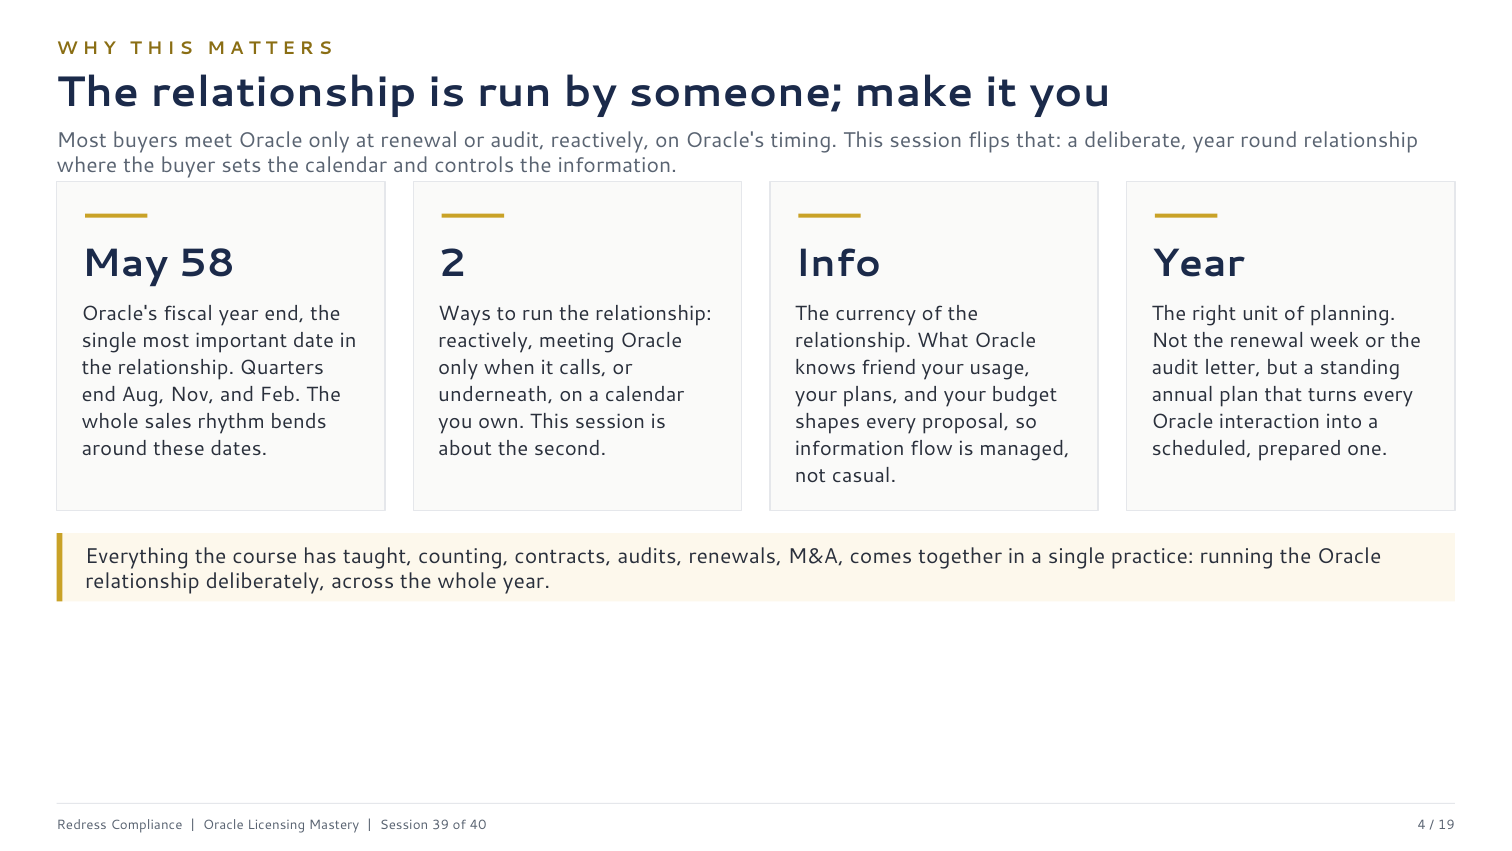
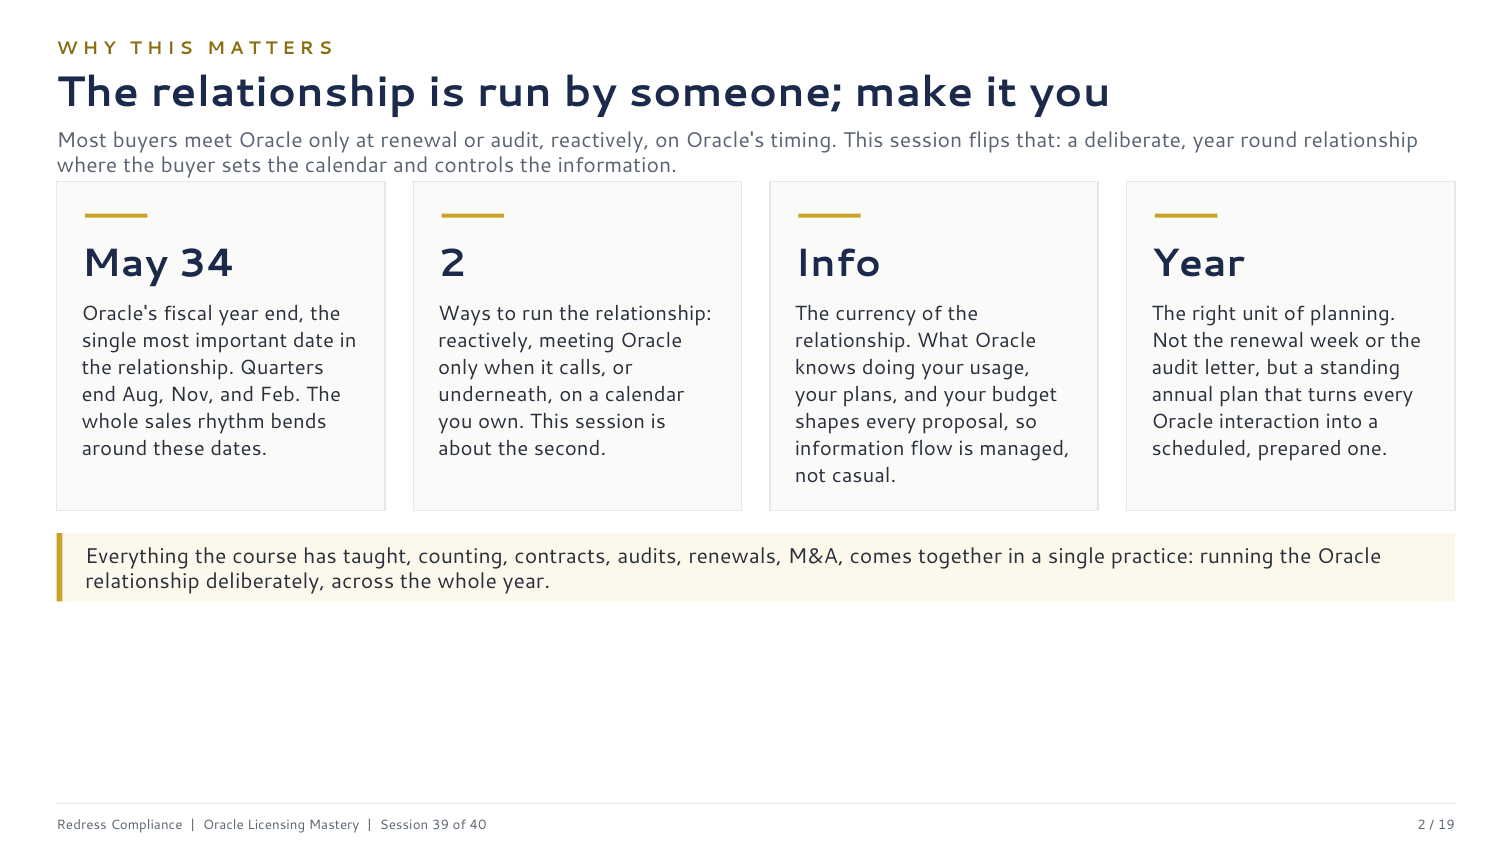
58: 58 -> 34
friend: friend -> doing
40 4: 4 -> 2
